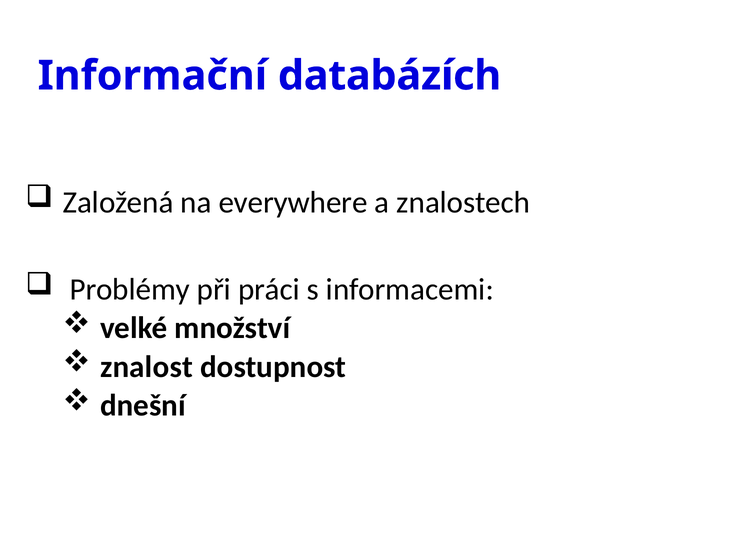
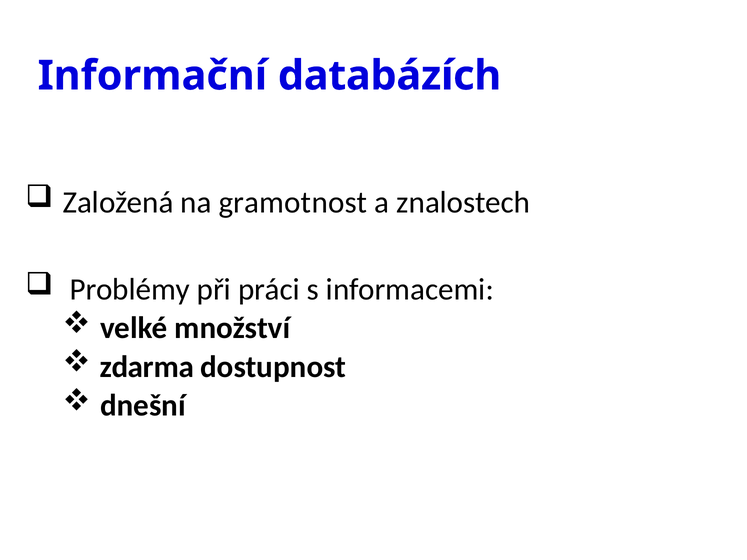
everywhere: everywhere -> gramotnost
znalost: znalost -> zdarma
